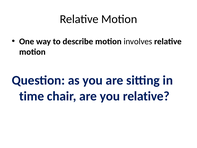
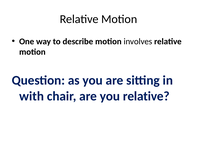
time: time -> with
